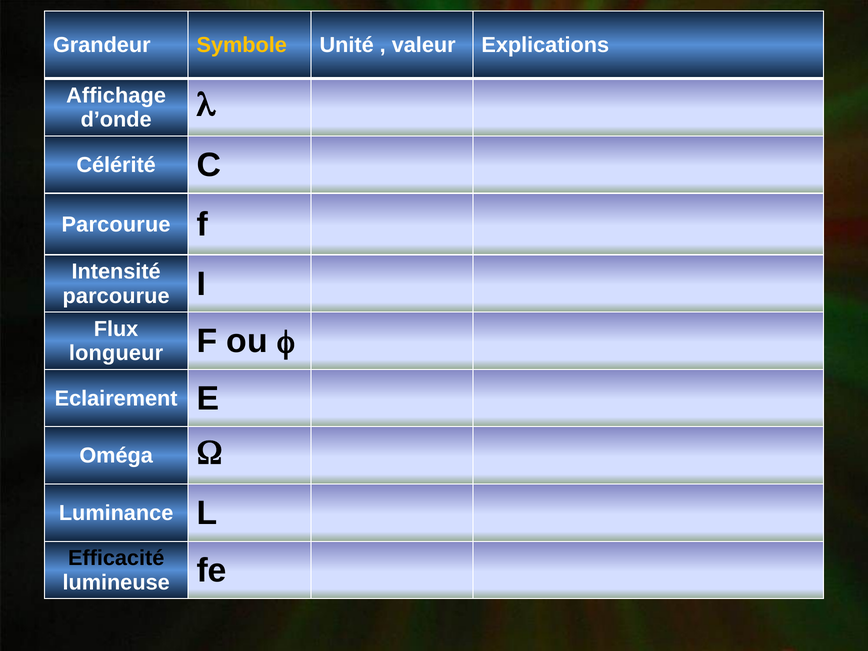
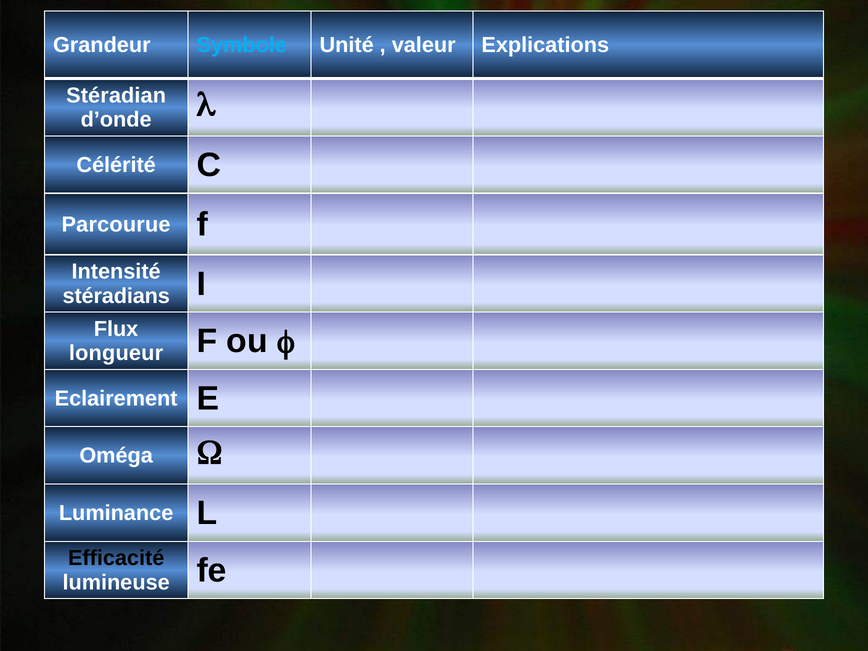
Symbole colour: yellow -> light blue
Affichage: Affichage -> Stéradian
parcourue at (116, 296): parcourue -> stéradians
